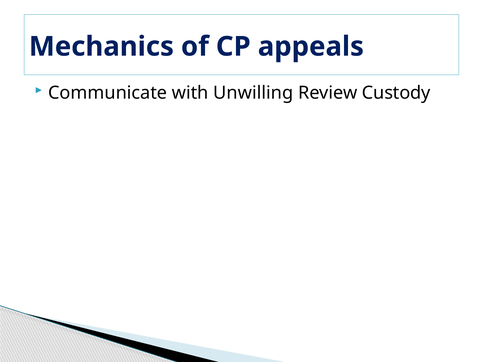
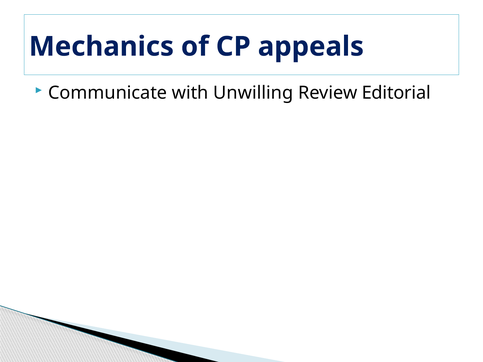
Custody: Custody -> Editorial
